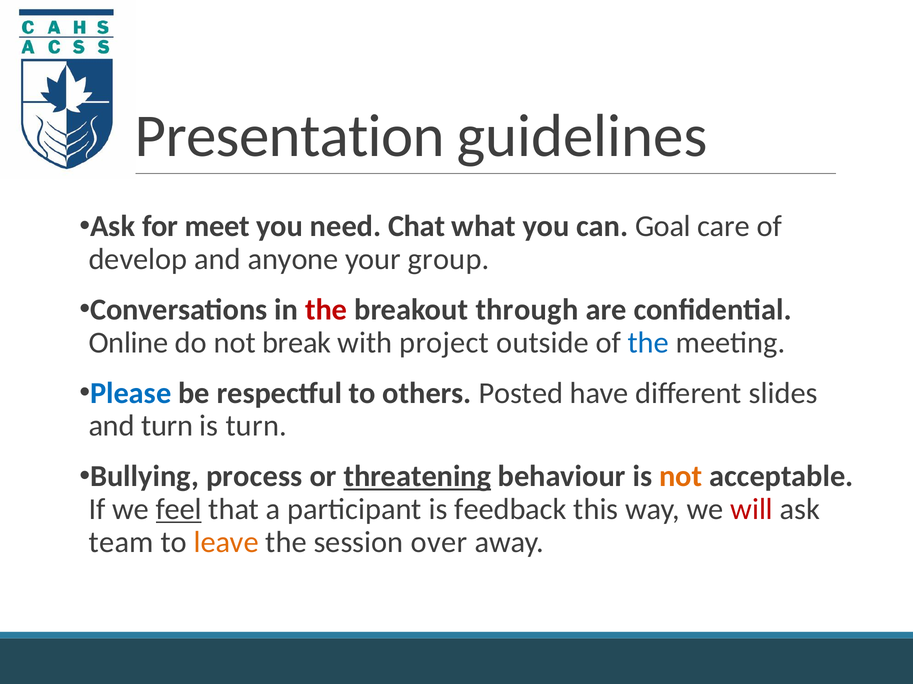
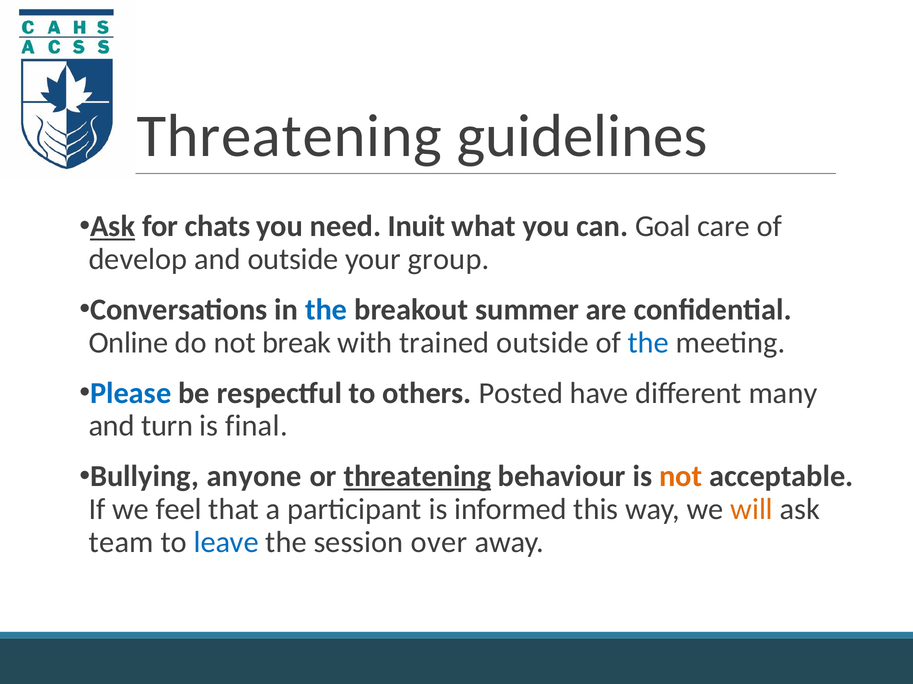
Presentation at (290, 136): Presentation -> Threatening
Ask at (113, 227) underline: none -> present
meet: meet -> chats
Chat: Chat -> Inuit
and anyone: anyone -> outside
the at (326, 310) colour: red -> blue
through: through -> summer
project: project -> trained
slides: slides -> many
is turn: turn -> final
process: process -> anyone
feel underline: present -> none
feedback: feedback -> informed
will colour: red -> orange
leave colour: orange -> blue
